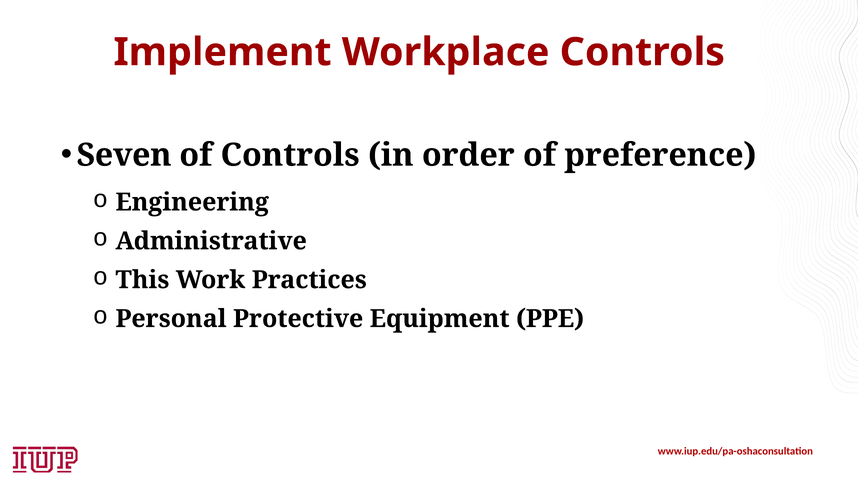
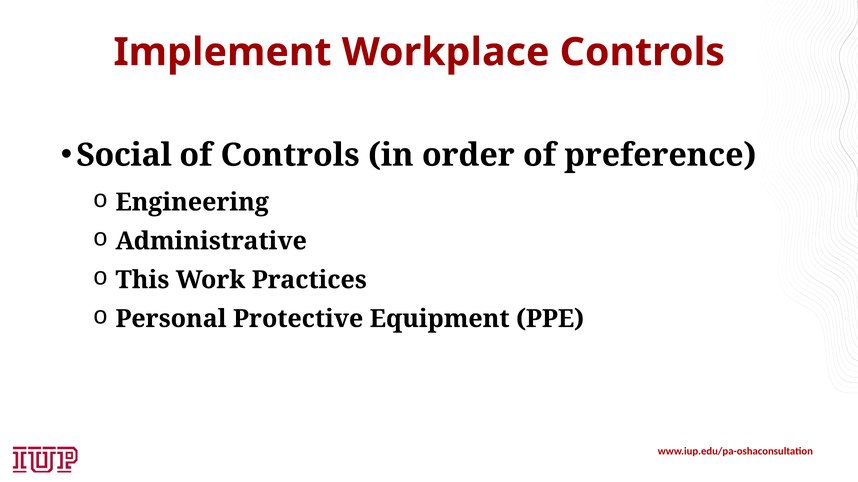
Seven: Seven -> Social
